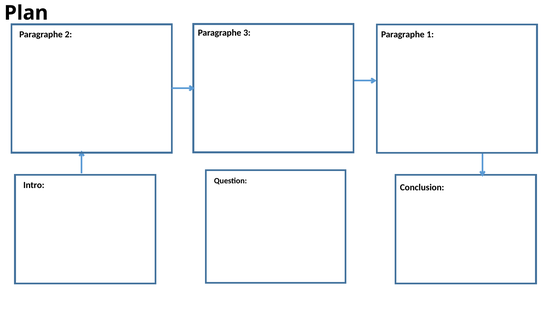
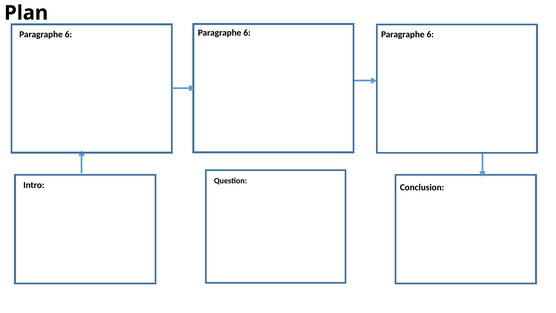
2 at (68, 34): 2 -> 6
3 at (247, 33): 3 -> 6
1 at (430, 34): 1 -> 6
